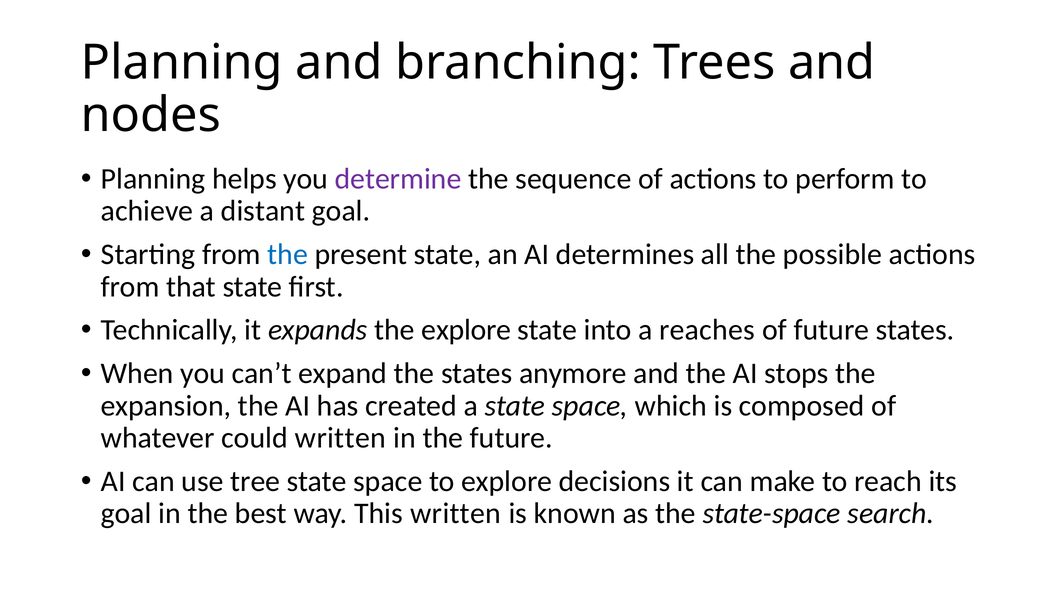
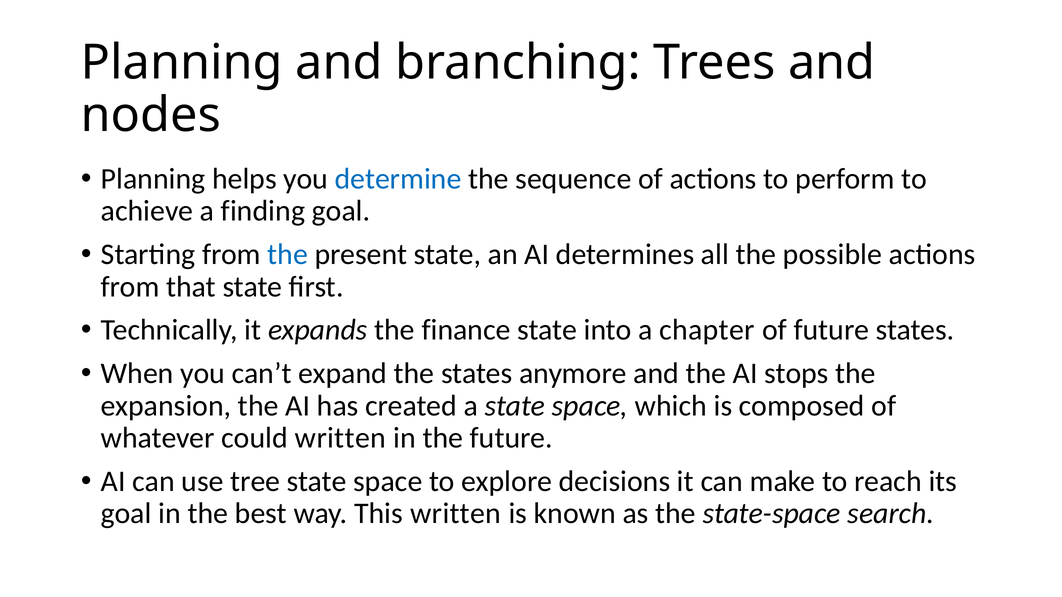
determine colour: purple -> blue
distant: distant -> finding
the explore: explore -> finance
reaches: reaches -> chapter
